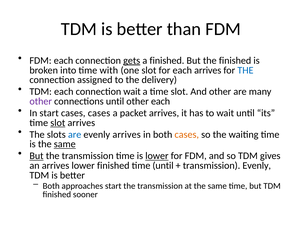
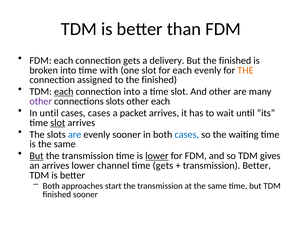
gets at (132, 61) underline: present -> none
a finished: finished -> delivery
each arrives: arrives -> evenly
THE at (245, 70) colour: blue -> orange
to the delivery: delivery -> finished
each at (64, 92) underline: none -> present
connection wait: wait -> into
connections until: until -> slots
In start: start -> until
evenly arrives: arrives -> sooner
cases at (187, 135) colour: orange -> blue
same at (65, 144) underline: present -> none
lower finished: finished -> channel
time until: until -> gets
transmission Evenly: Evenly -> Better
